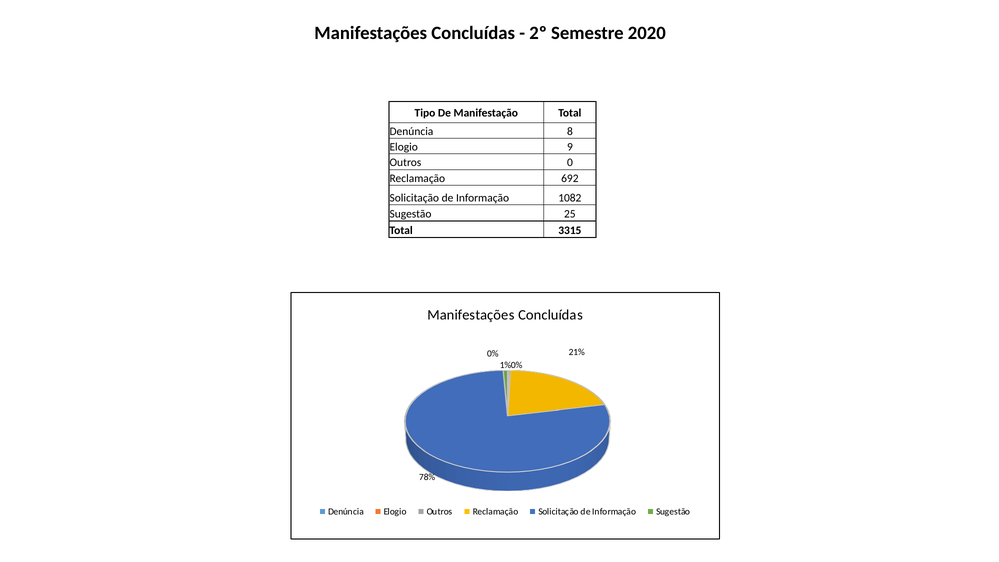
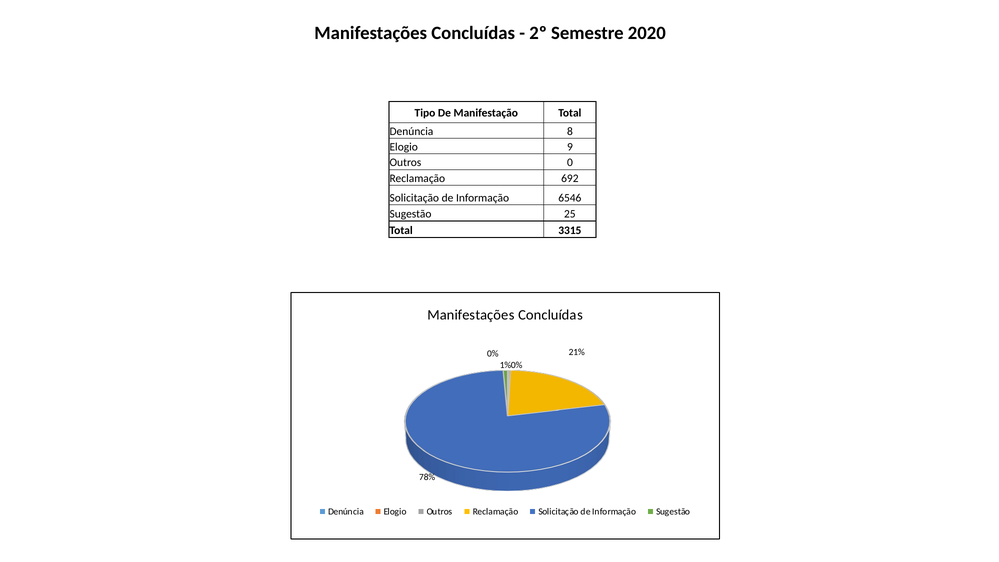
1082: 1082 -> 6546
